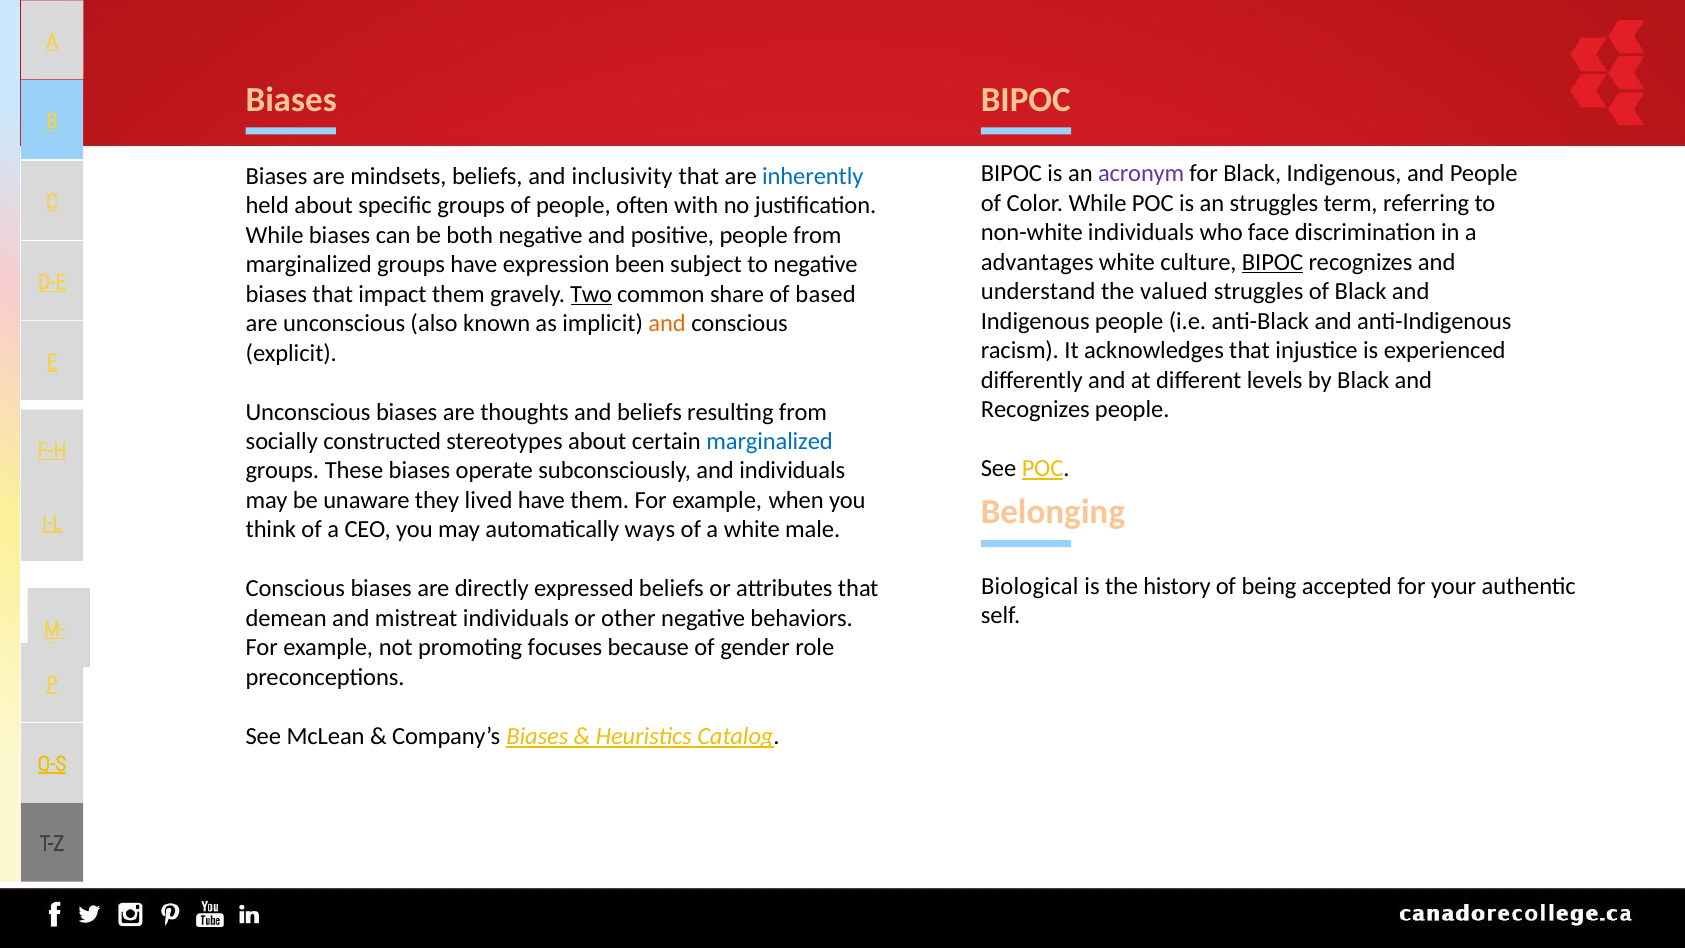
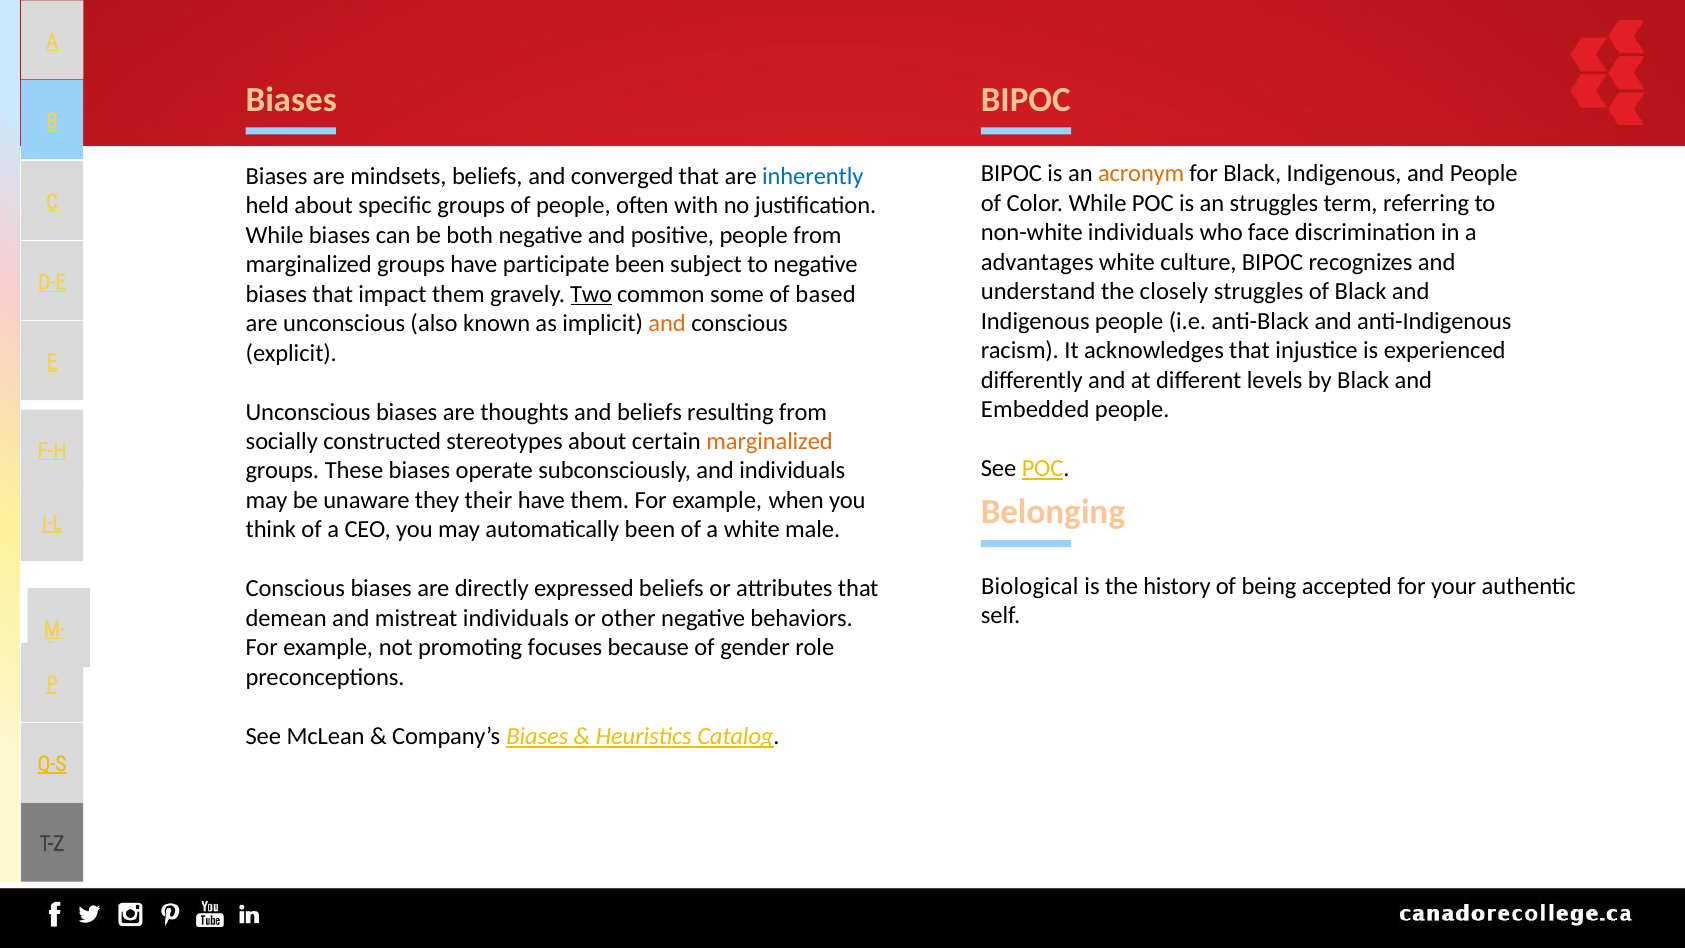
acronym colour: purple -> orange
inclusivity: inclusivity -> converged
BIPOC at (1273, 262) underline: present -> none
expression: expression -> participate
valued: valued -> closely
share: share -> some
Recognizes at (1035, 409): Recognizes -> Embedded
marginalized at (770, 441) colour: blue -> orange
lived: lived -> their
automatically ways: ways -> been
